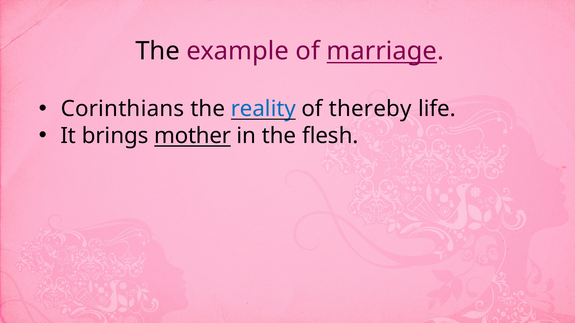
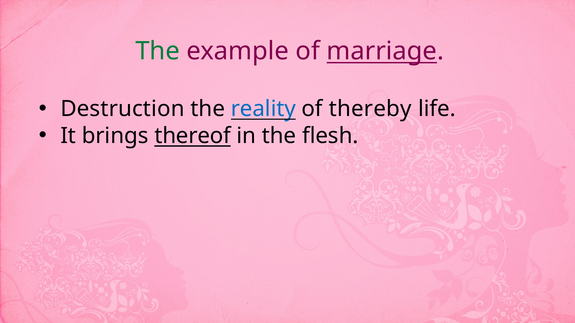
The at (158, 51) colour: black -> green
Corinthians: Corinthians -> Destruction
mother: mother -> thereof
